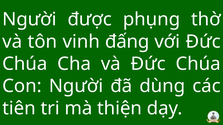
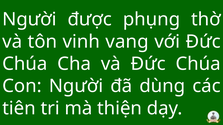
đấng: đấng -> vang
